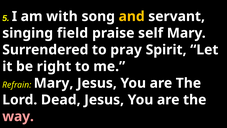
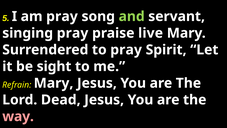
am with: with -> pray
and colour: yellow -> light green
singing field: field -> pray
self: self -> live
right: right -> sight
